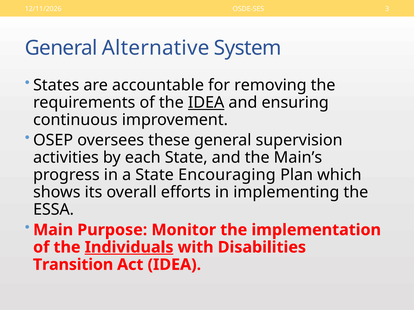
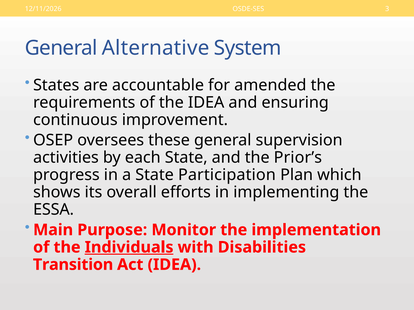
removing: removing -> amended
IDEA at (206, 103) underline: present -> none
Main’s: Main’s -> Prior’s
Encouraging: Encouraging -> Participation
